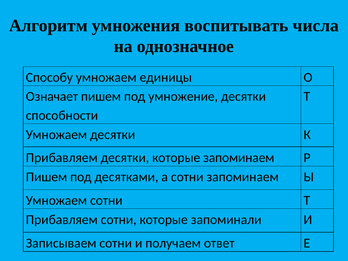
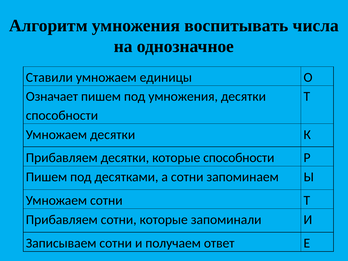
Способу: Способу -> Ставили
под умножение: умножение -> умножения
которые запоминаем: запоминаем -> способности
